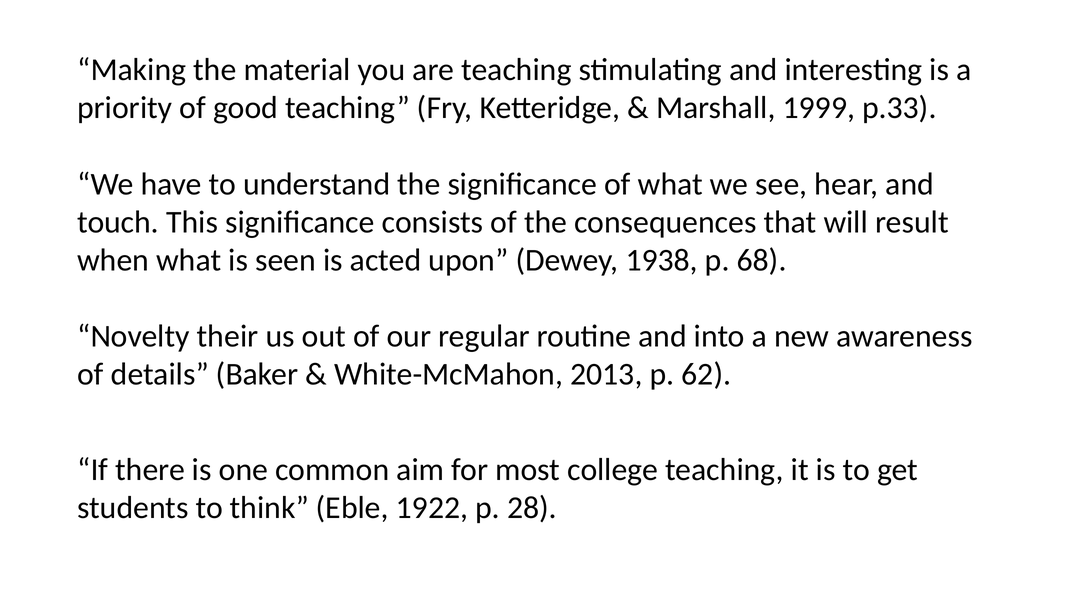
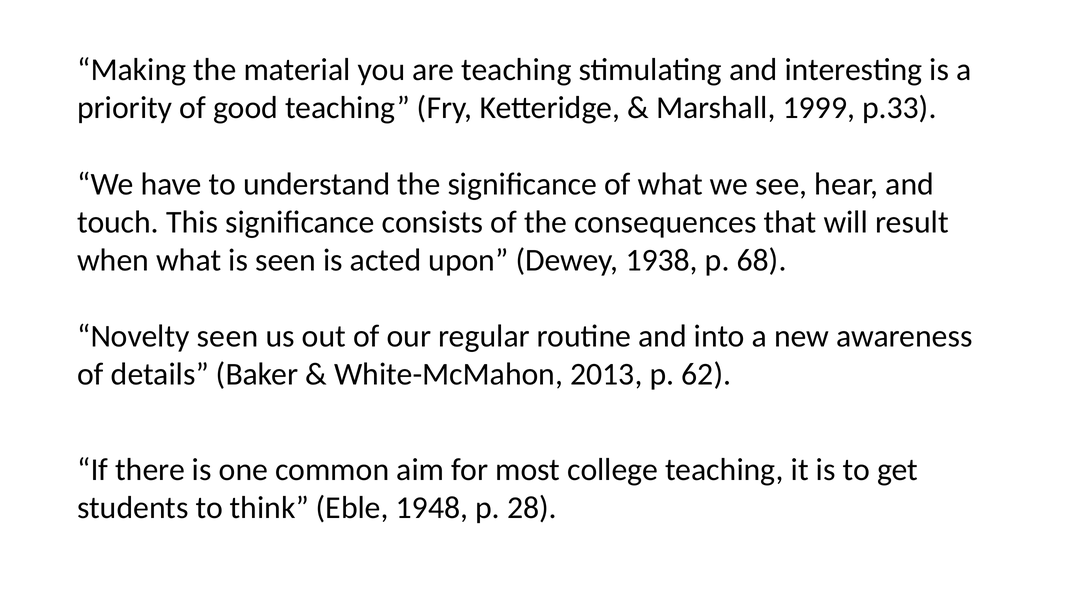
Novelty their: their -> seen
1922: 1922 -> 1948
